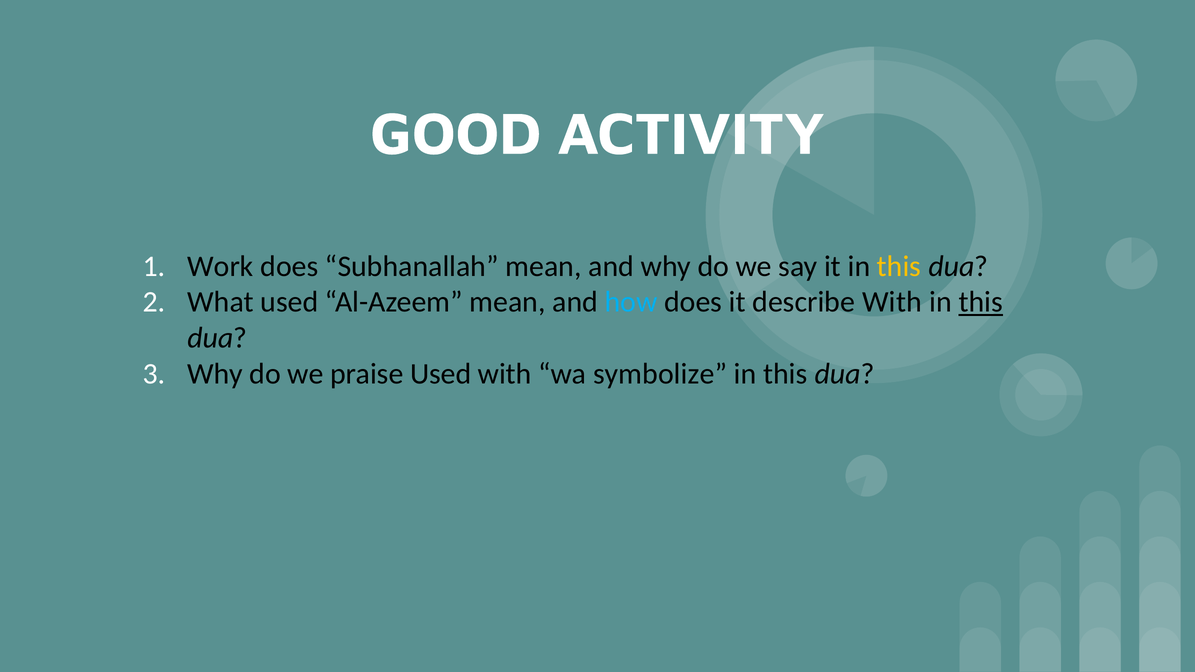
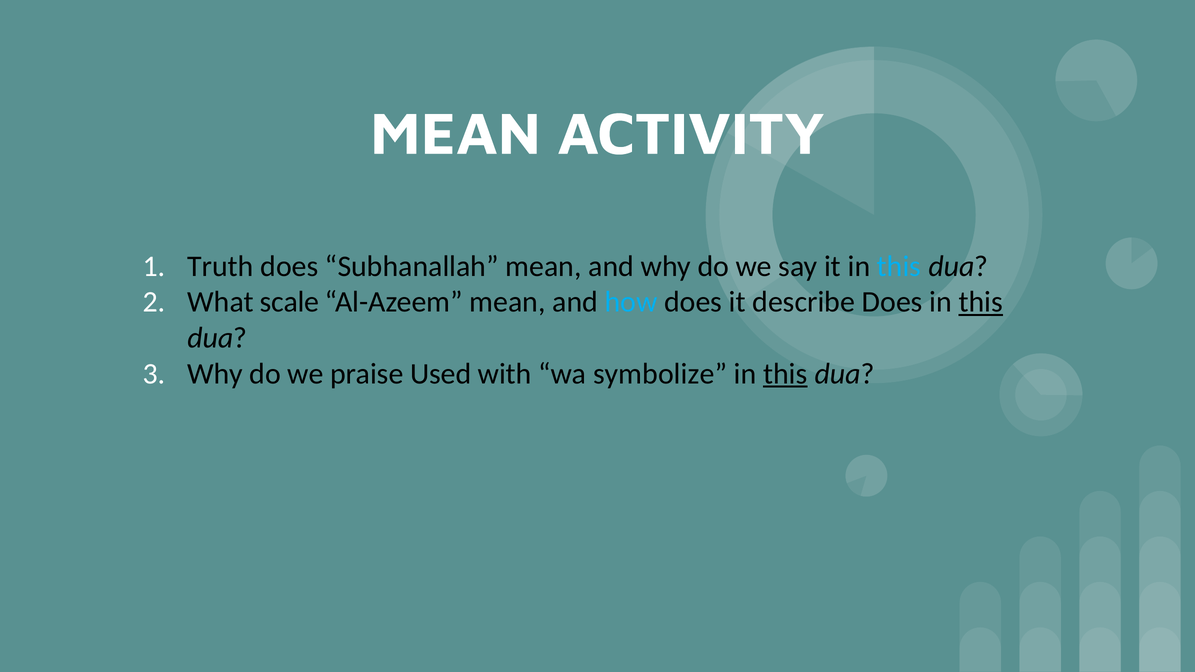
GOOD at (456, 134): GOOD -> MEAN
Work: Work -> Truth
this at (899, 266) colour: yellow -> light blue
What used: used -> scale
describe With: With -> Does
this at (785, 374) underline: none -> present
